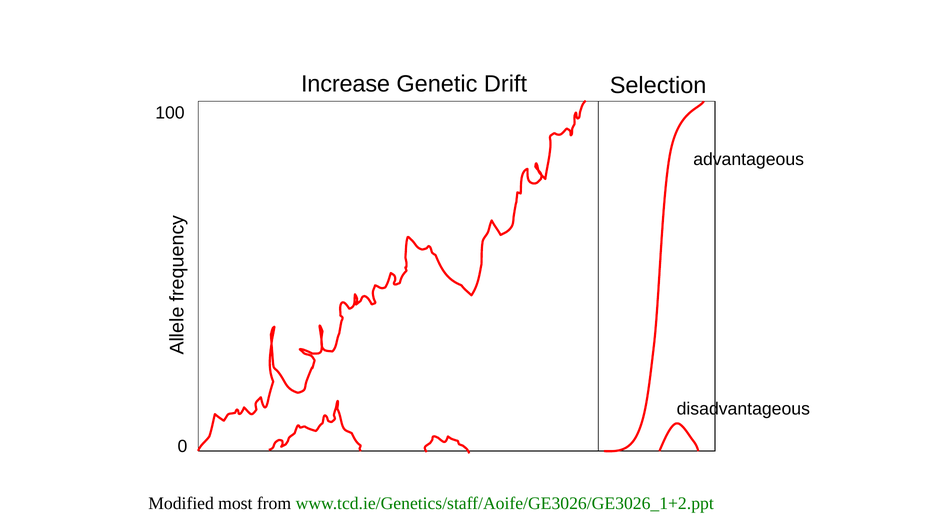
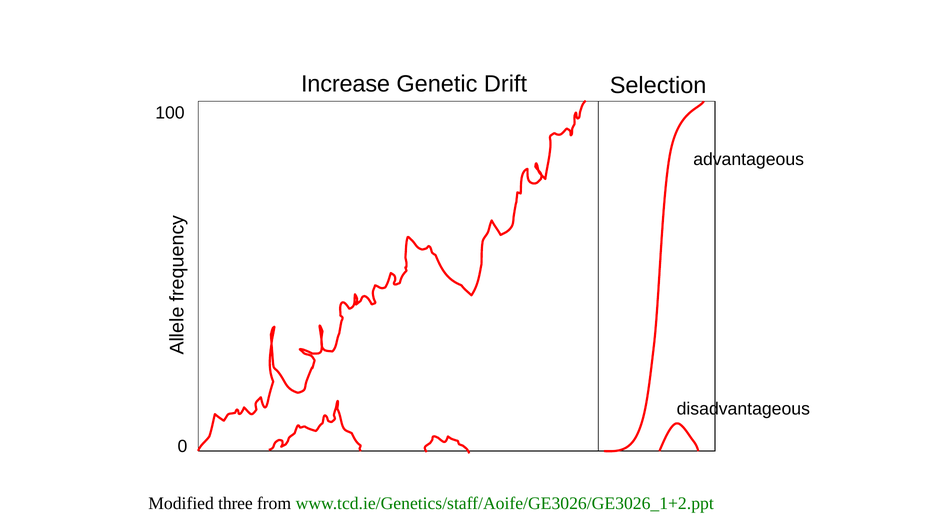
most: most -> three
